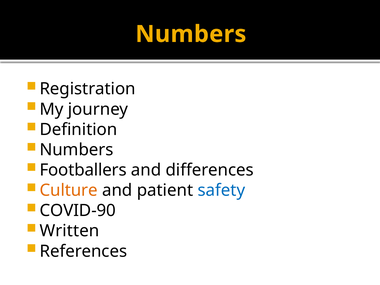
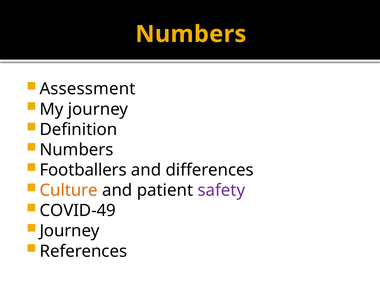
Registration: Registration -> Assessment
safety colour: blue -> purple
COVID-90: COVID-90 -> COVID-49
Written at (69, 231): Written -> Journey
